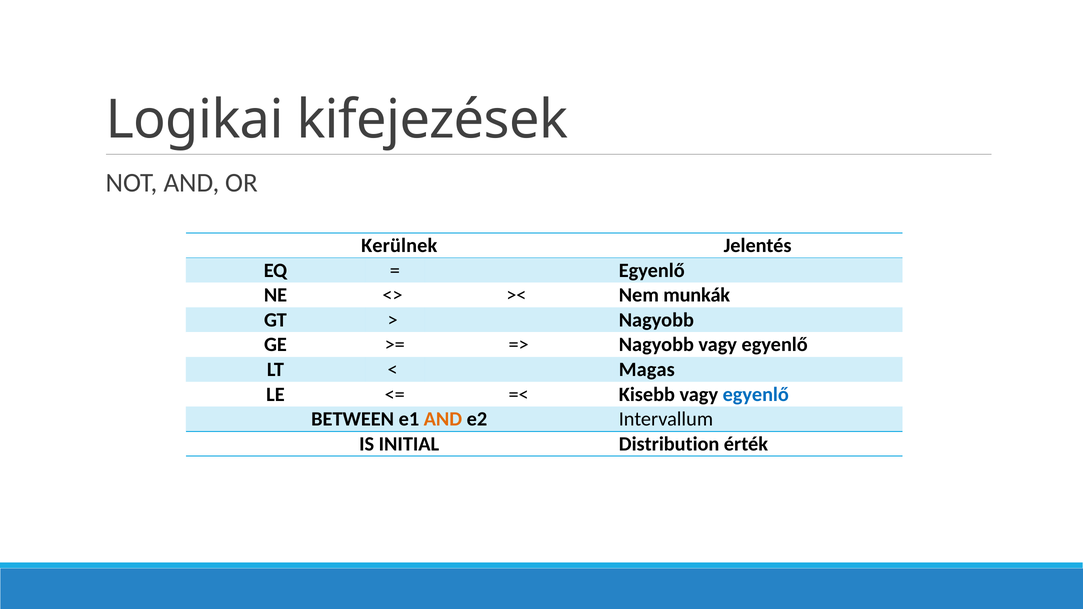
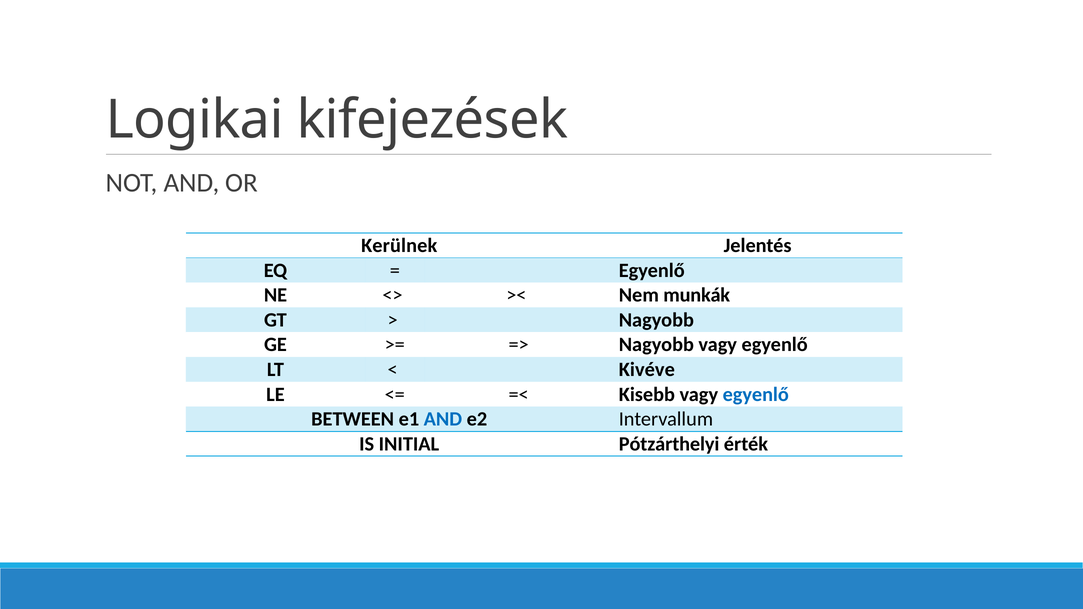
Magas: Magas -> Kivéve
AND at (443, 419) colour: orange -> blue
Distribution: Distribution -> Pótzárthelyi
